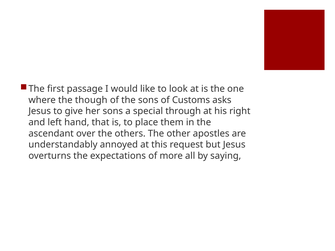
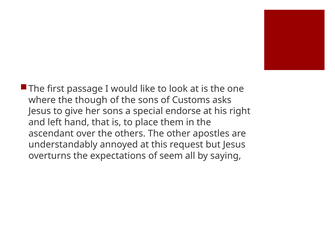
through: through -> endorse
more: more -> seem
